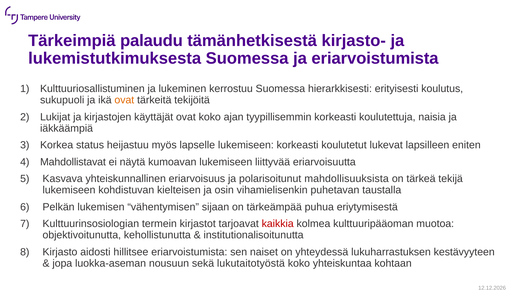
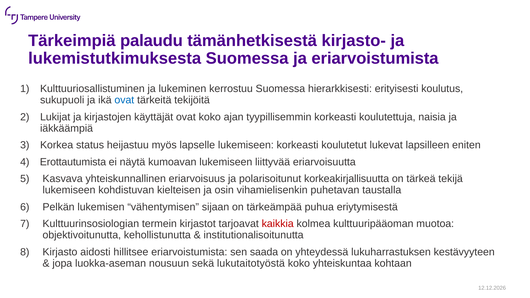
ovat at (124, 100) colour: orange -> blue
Mahdollistavat: Mahdollistavat -> Erottautumista
mahdollisuuksista: mahdollisuuksista -> korkeakirjallisuutta
naiset: naiset -> saada
